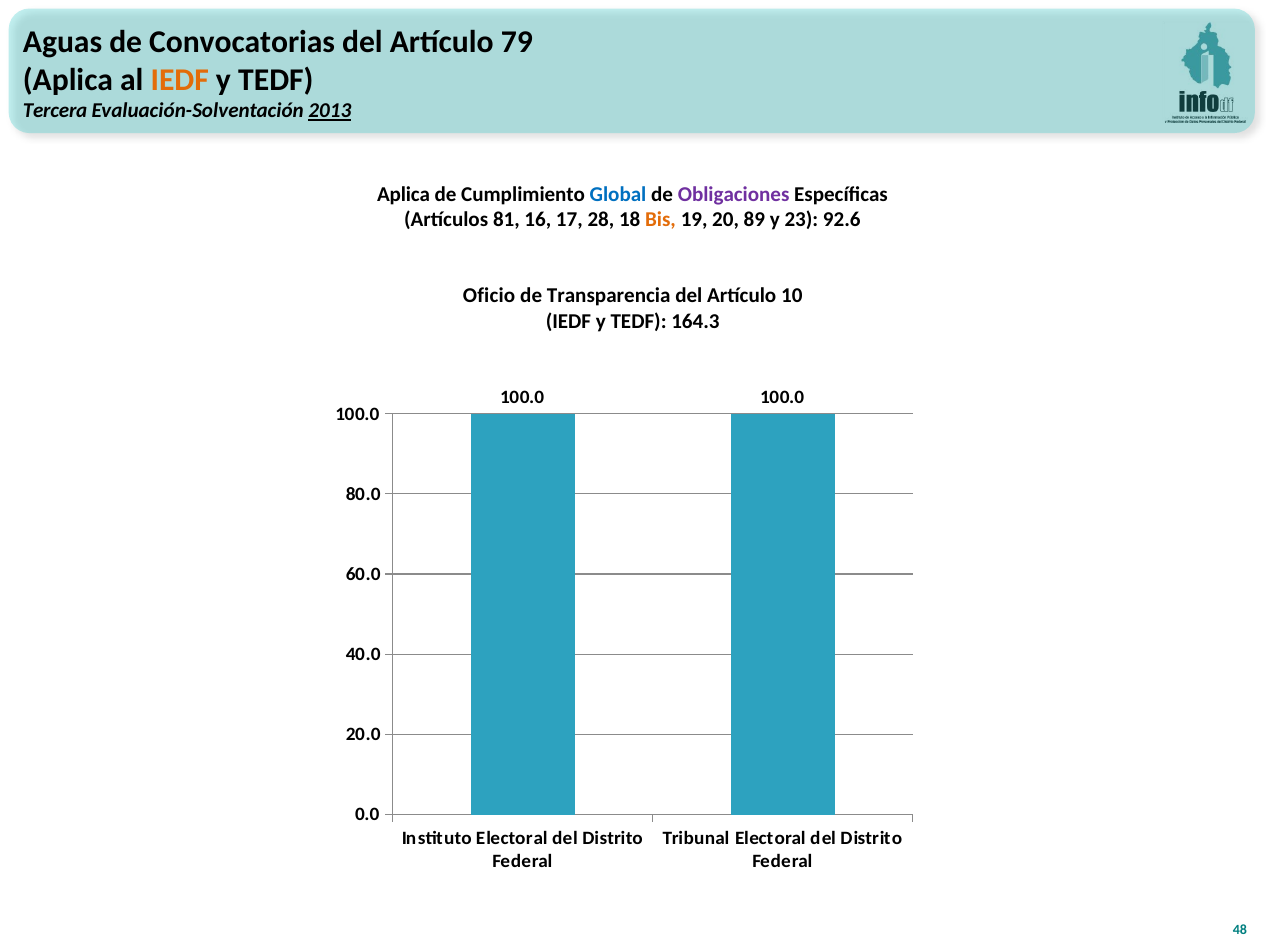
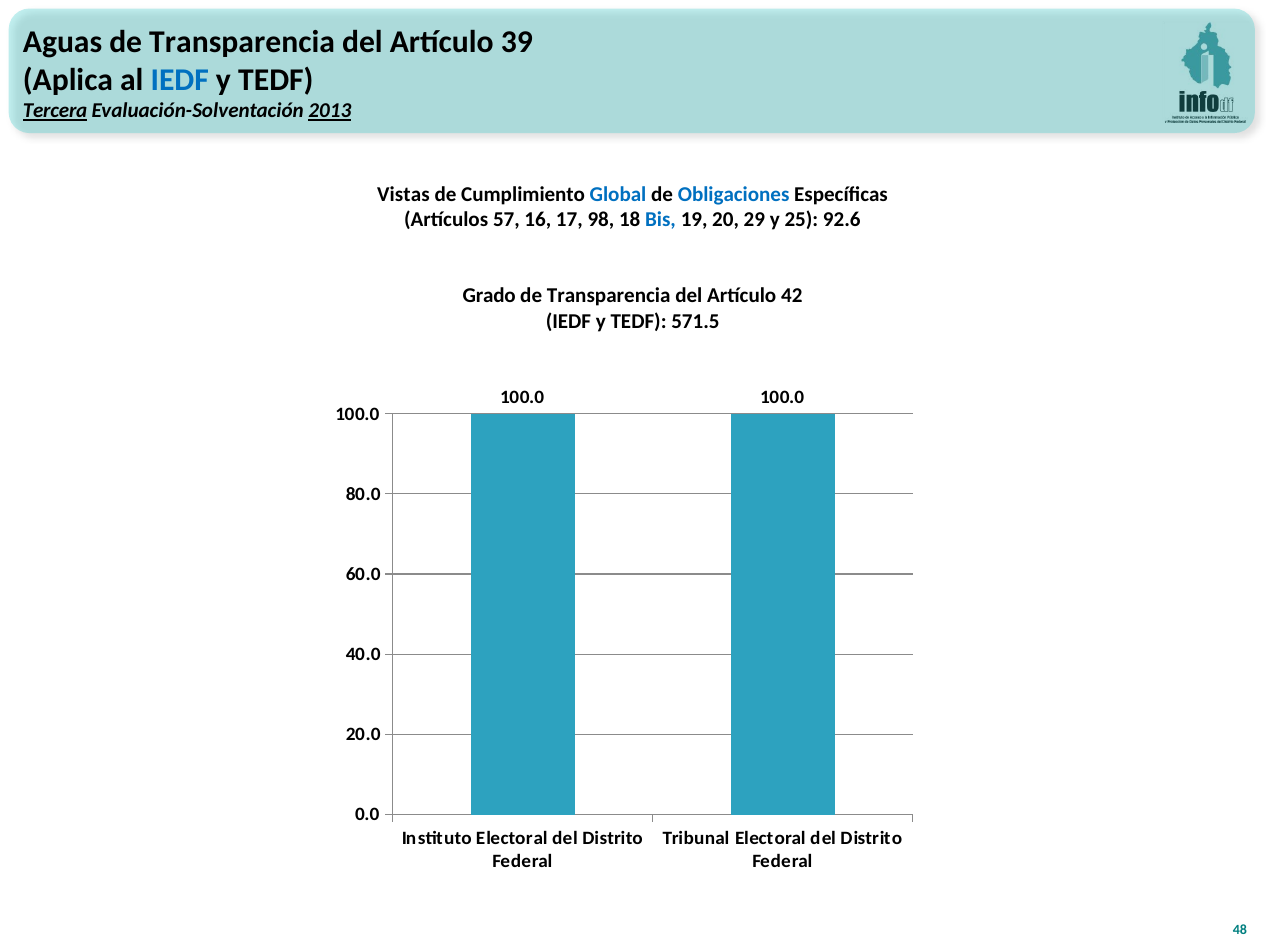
Convocatorias at (242, 42): Convocatorias -> Transparencia
79: 79 -> 39
IEDF at (180, 80) colour: orange -> blue
Tercera underline: none -> present
Aplica at (404, 195): Aplica -> Vistas
Obligaciones colour: purple -> blue
81: 81 -> 57
28: 28 -> 98
Bis colour: orange -> blue
89: 89 -> 29
23: 23 -> 25
Oficio: Oficio -> Grado
10: 10 -> 42
164.3: 164.3 -> 571.5
